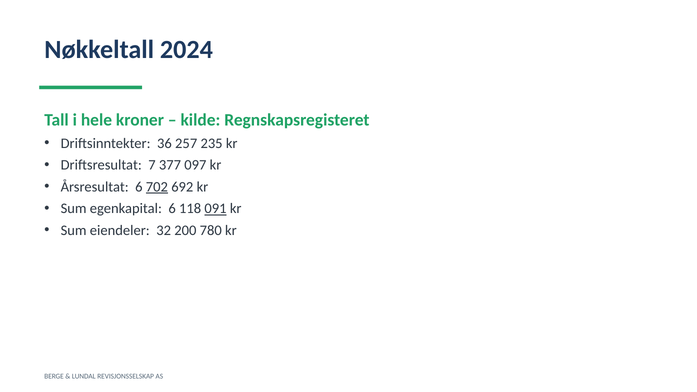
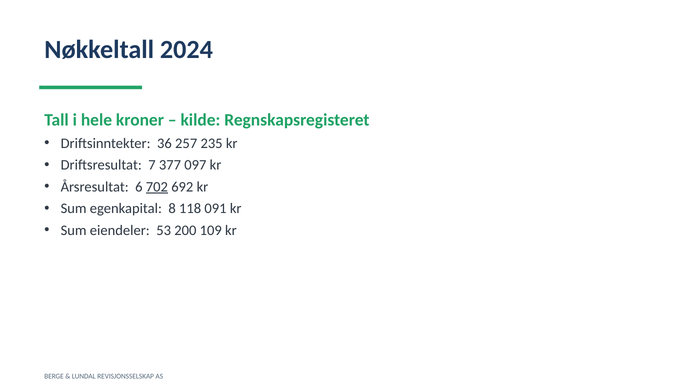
egenkapital 6: 6 -> 8
091 underline: present -> none
32: 32 -> 53
780: 780 -> 109
